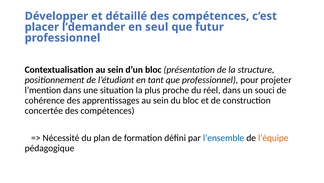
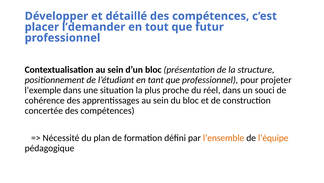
seul: seul -> tout
l’mention: l’mention -> l’exemple
l’ensemble colour: blue -> orange
